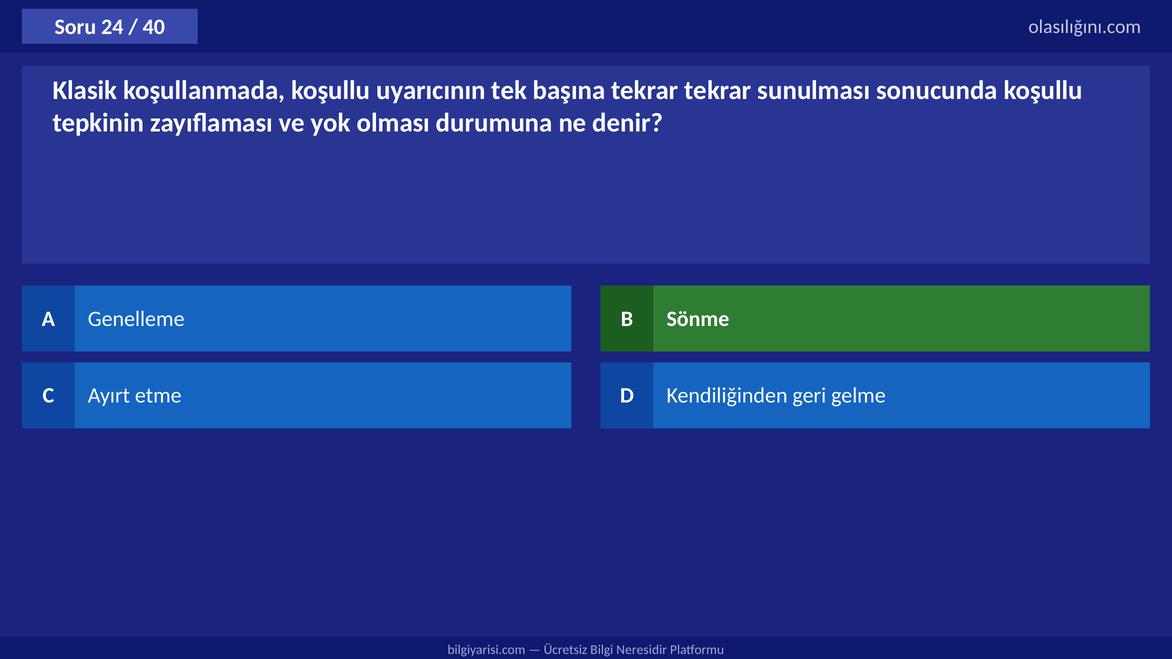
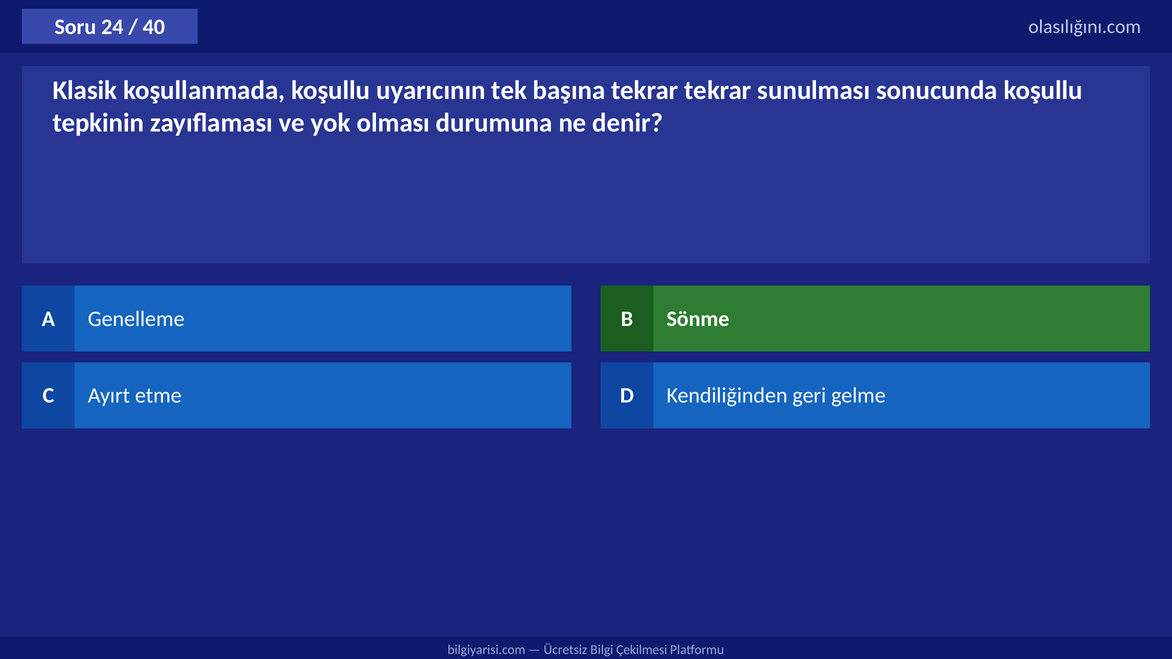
Neresidir: Neresidir -> Çekilmesi
